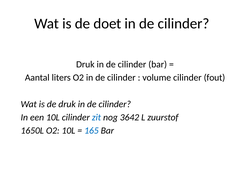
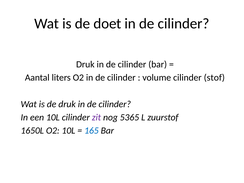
fout: fout -> stof
zit colour: blue -> purple
3642: 3642 -> 5365
